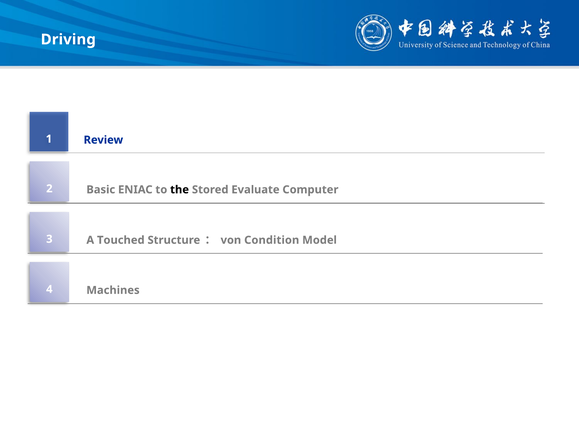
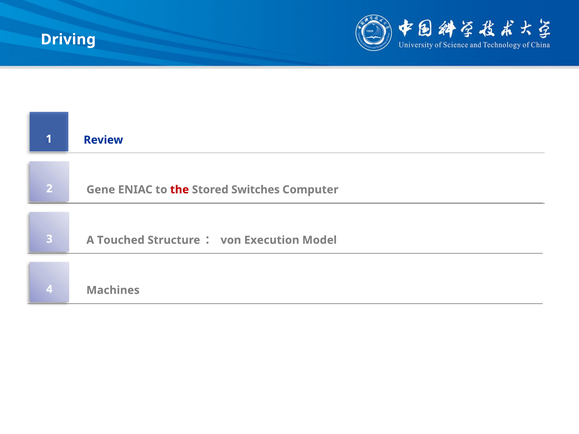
Basic: Basic -> Gene
the colour: black -> red
Evaluate: Evaluate -> Switches
Condition: Condition -> Execution
